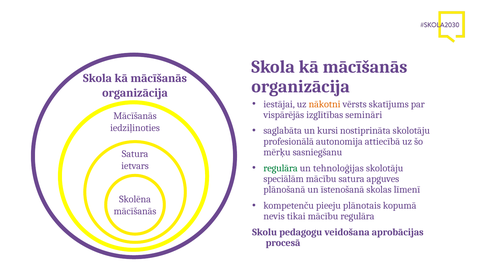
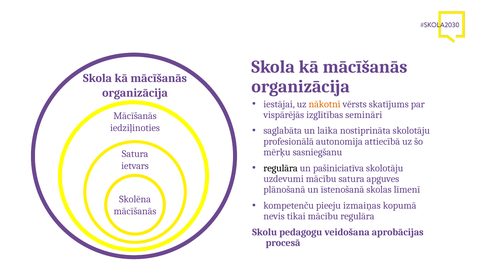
kursi: kursi -> laika
regulāra at (281, 168) colour: green -> black
tehnoloģijas: tehnoloģijas -> pašiniciatīva
speciālām: speciālām -> uzdevumi
plānotais: plānotais -> izmaiņas
